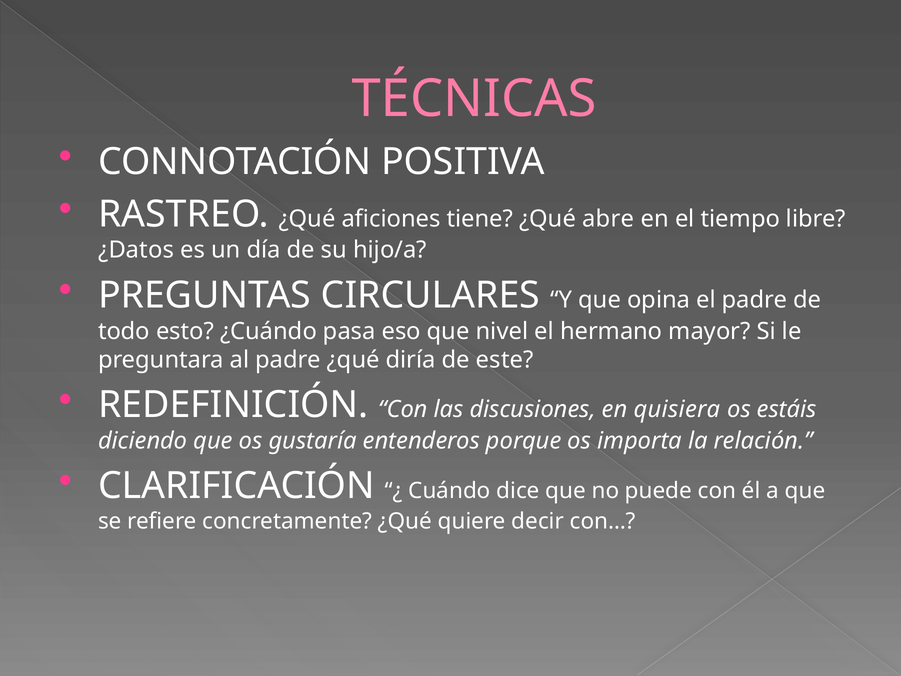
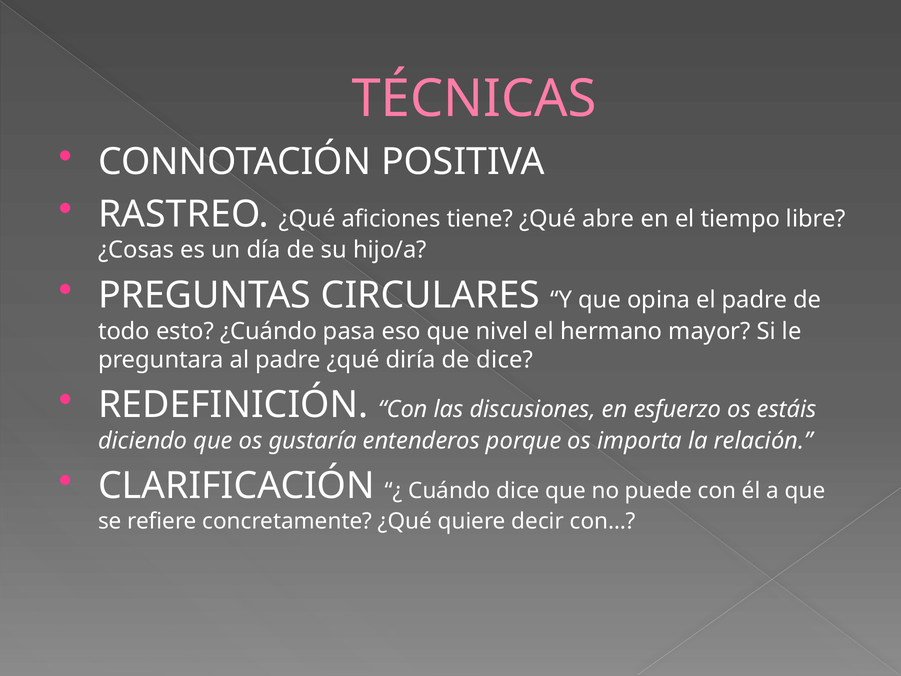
¿Datos: ¿Datos -> ¿Cosas
de este: este -> dice
quisiera: quisiera -> esfuerzo
